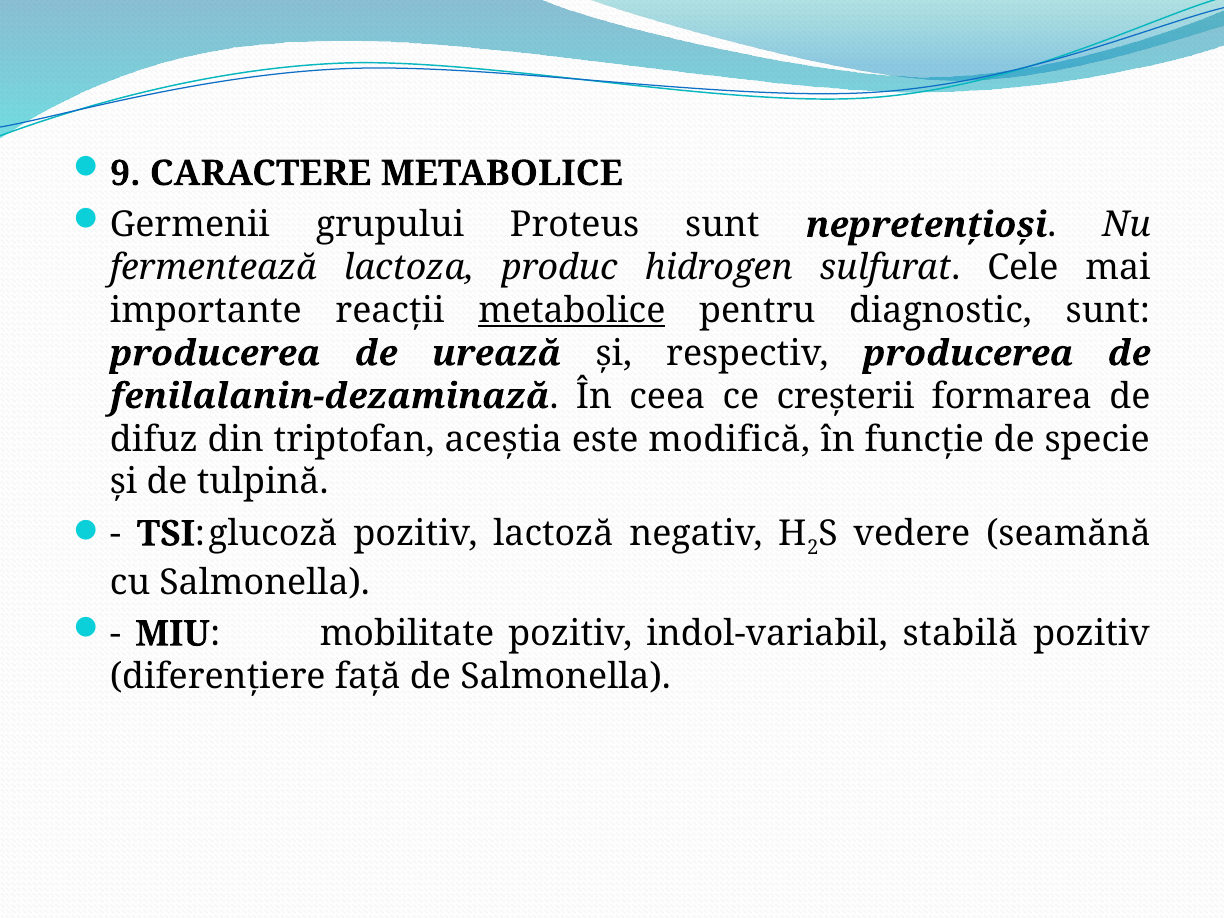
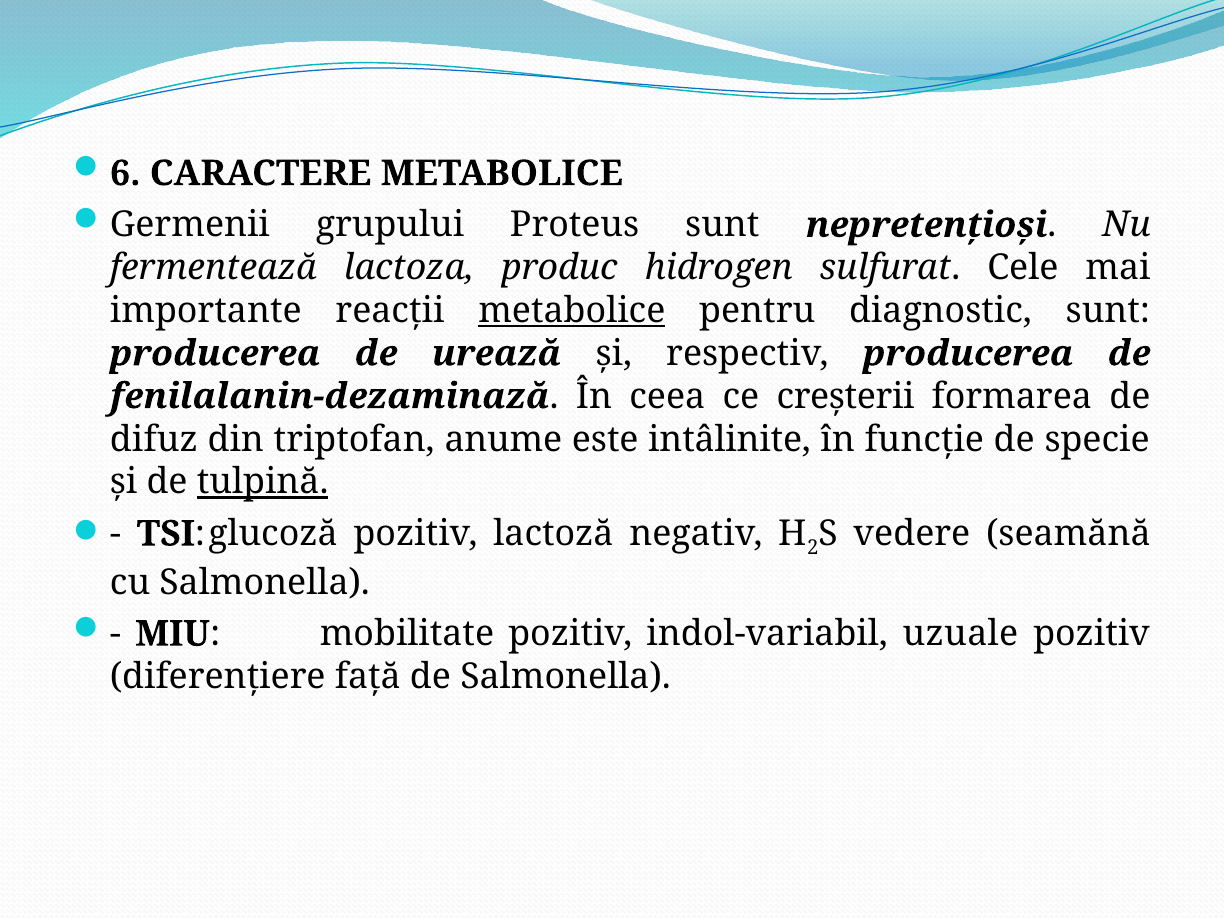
9: 9 -> 6
aceştia: aceştia -> anume
modifică: modifică -> intâlinite
tulpină underline: none -> present
stabilă: stabilă -> uzuale
